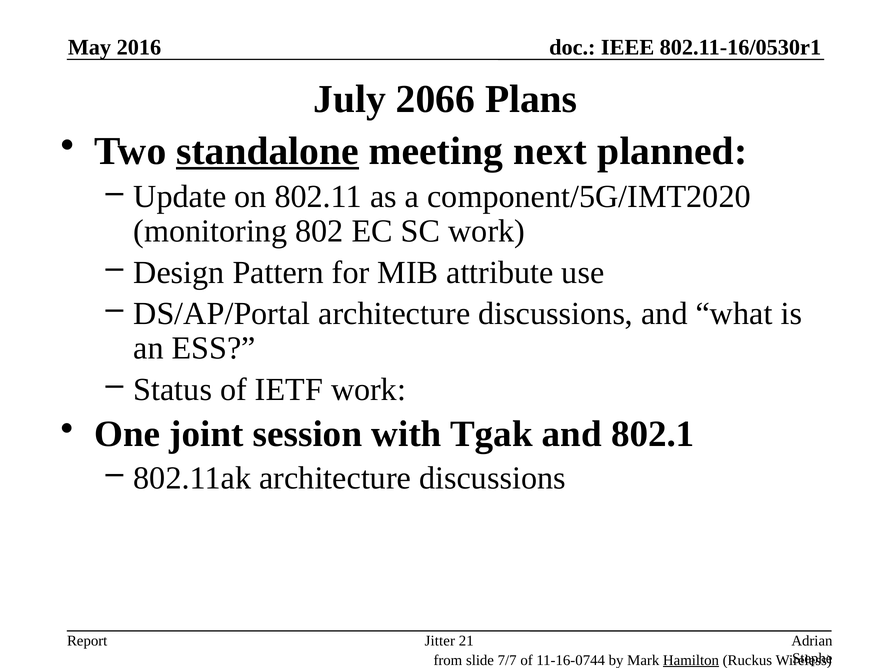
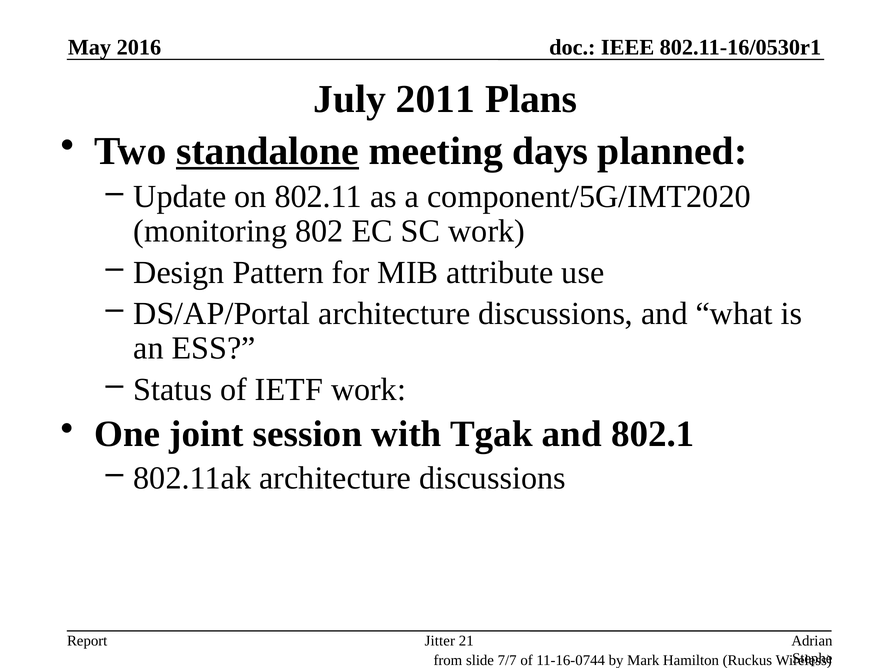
2066: 2066 -> 2011
next: next -> days
Hamilton underline: present -> none
